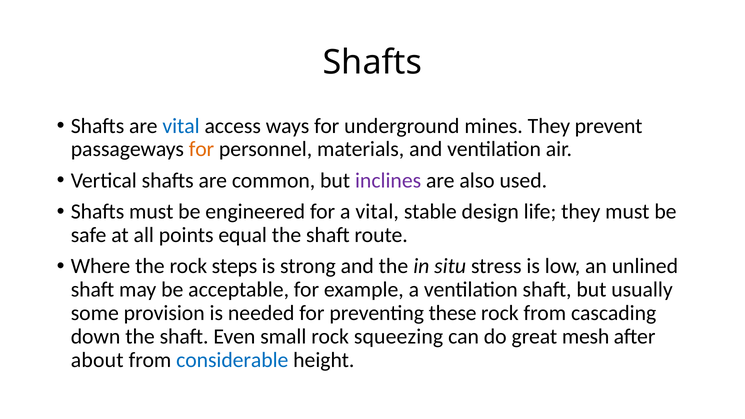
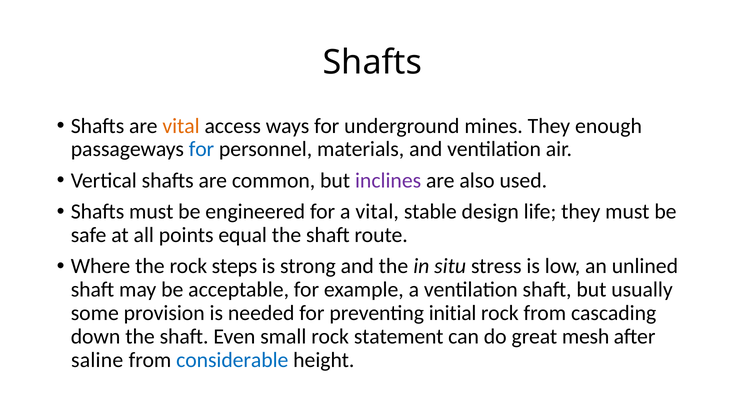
vital at (181, 126) colour: blue -> orange
prevent: prevent -> enough
for at (202, 149) colour: orange -> blue
these: these -> initial
squeezing: squeezing -> statement
about: about -> saline
